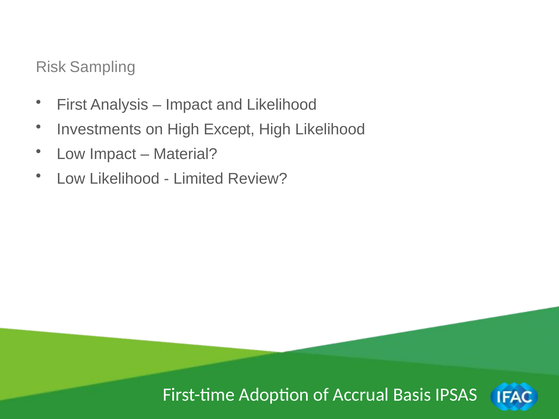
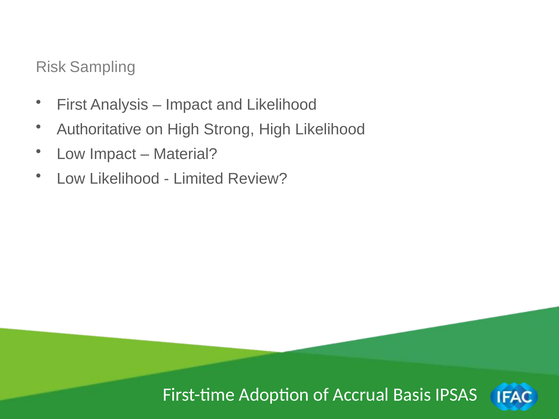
Investments: Investments -> Authoritative
Except: Except -> Strong
